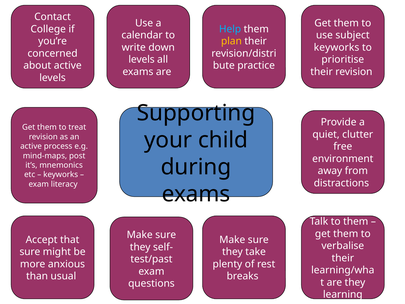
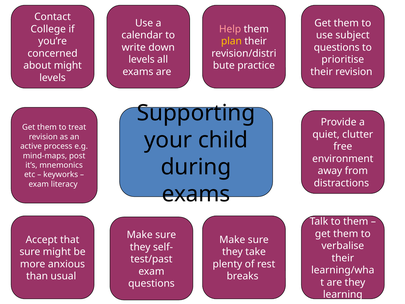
Help colour: light blue -> pink
keyworks at (337, 47): keyworks -> questions
about active: active -> might
